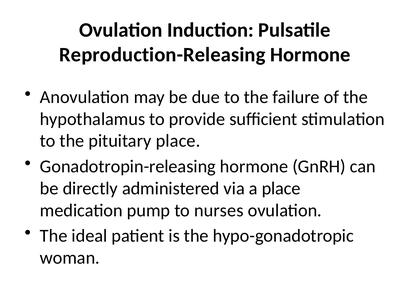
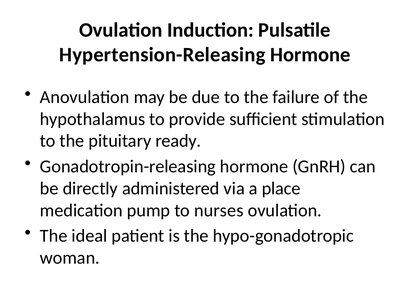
Reproduction-Releasing: Reproduction-Releasing -> Hypertension-Releasing
pituitary place: place -> ready
